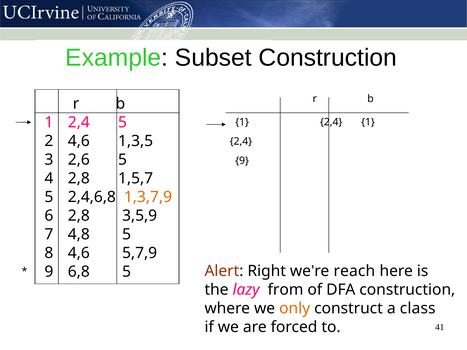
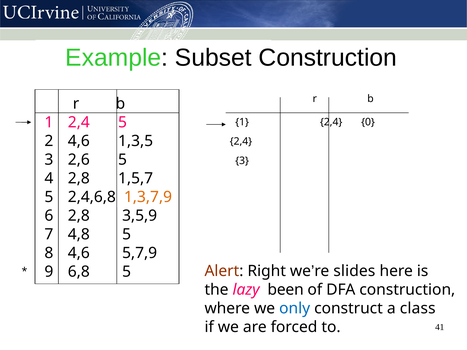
2,4 1: 1 -> 0
9 at (242, 161): 9 -> 3
reach: reach -> slides
from: from -> been
only colour: orange -> blue
